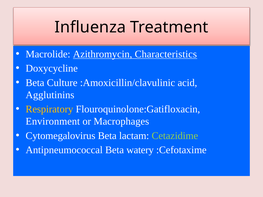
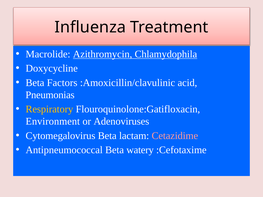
Characteristics: Characteristics -> Chlamydophila
Culture: Culture -> Factors
Agglutinins: Agglutinins -> Pneumonias
Macrophages: Macrophages -> Adenoviruses
Cetazidime colour: light green -> pink
